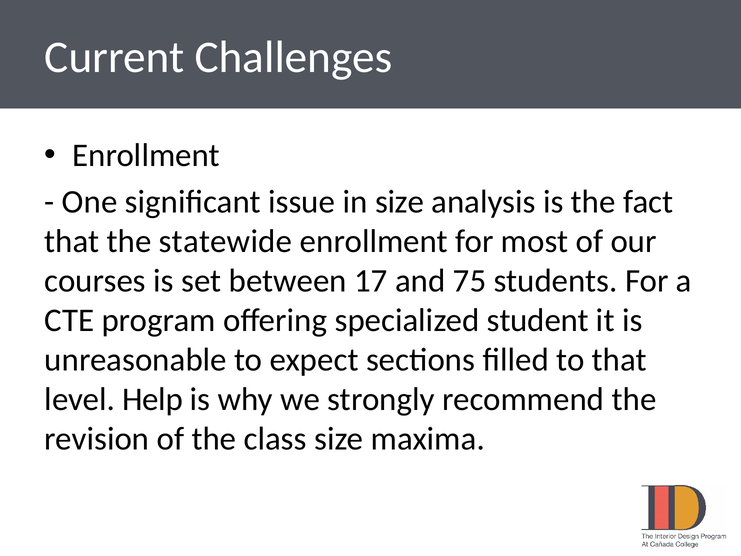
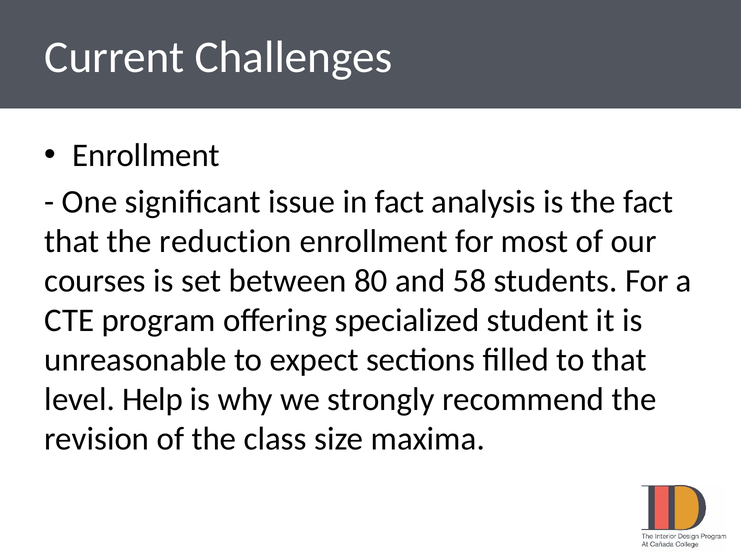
in size: size -> fact
statewide: statewide -> reduction
17: 17 -> 80
75: 75 -> 58
